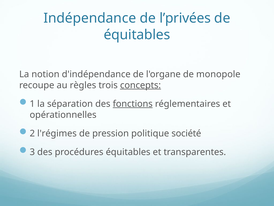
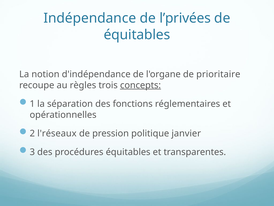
monopole: monopole -> prioritaire
fonctions underline: present -> none
l'régimes: l'régimes -> l'réseaux
société: société -> janvier
